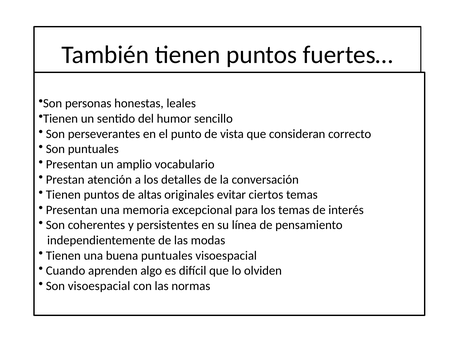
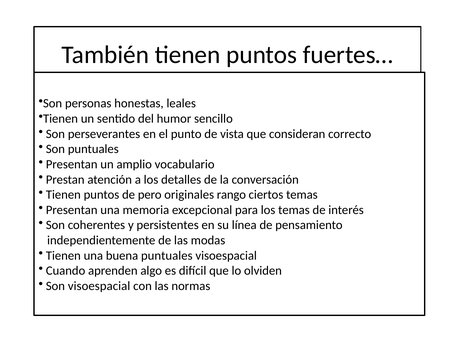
altas: altas -> pero
evitar: evitar -> rango
